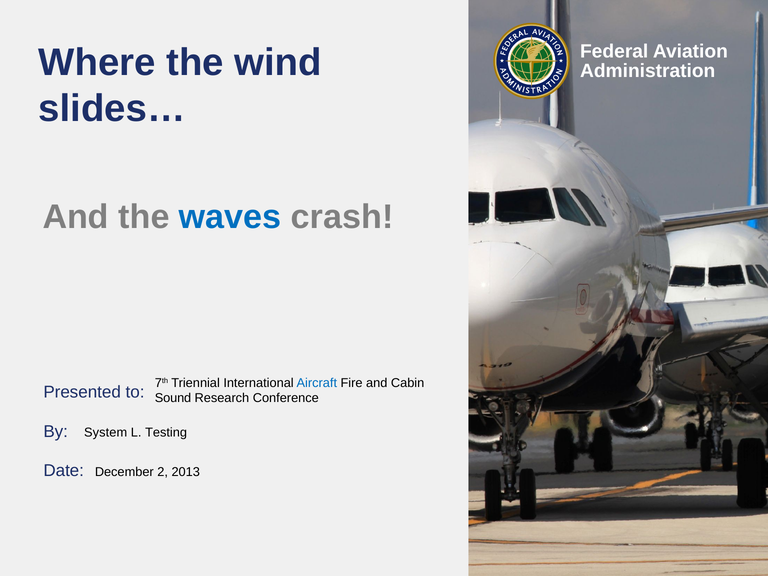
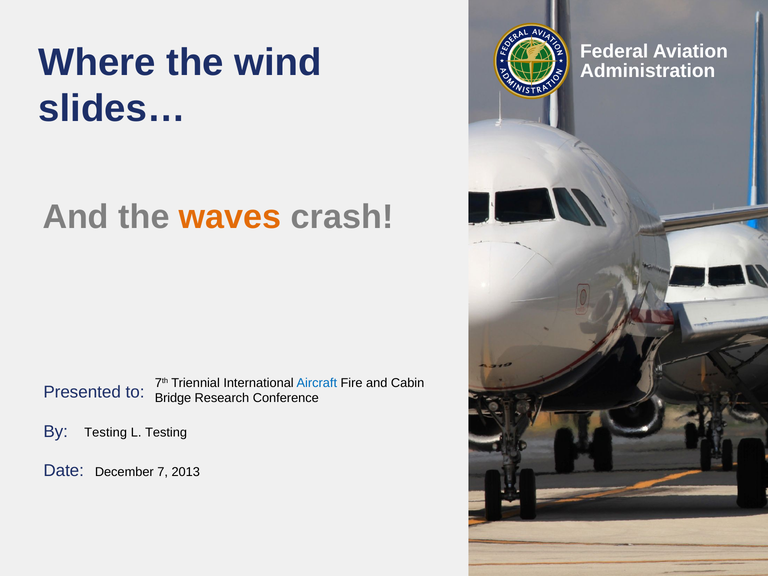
waves colour: blue -> orange
Sound: Sound -> Bridge
System at (106, 432): System -> Testing
2: 2 -> 7
